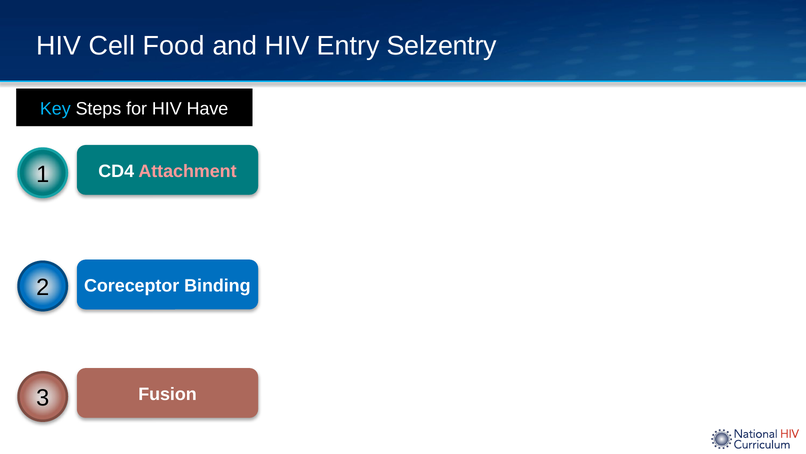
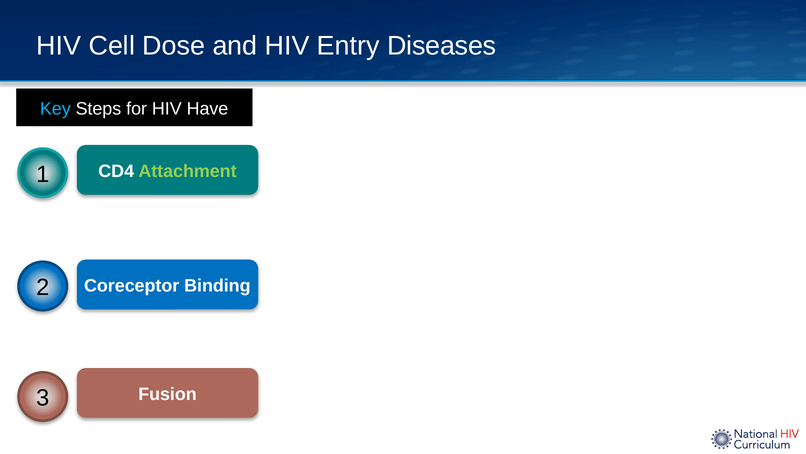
Food: Food -> Dose
Selzentry: Selzentry -> Diseases
Attachment colour: pink -> light green
